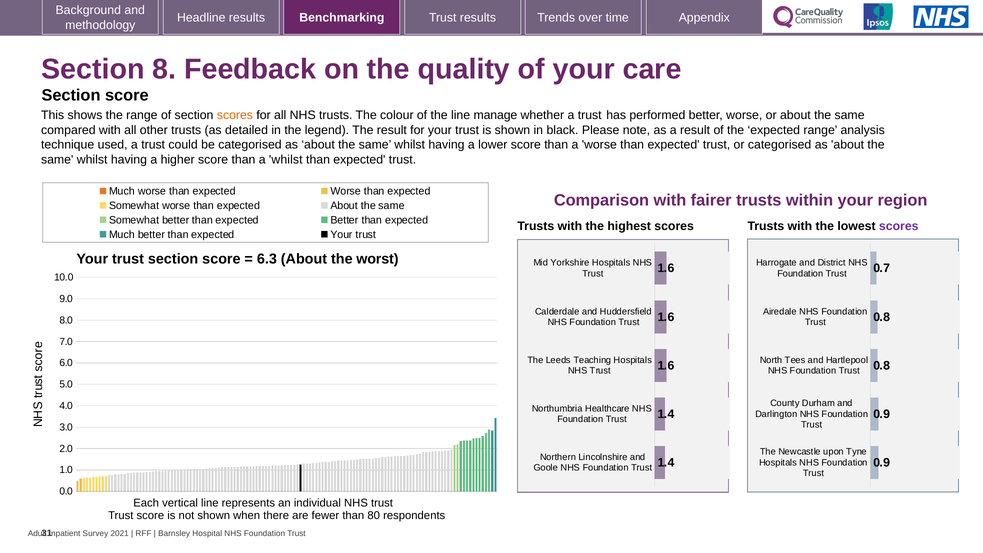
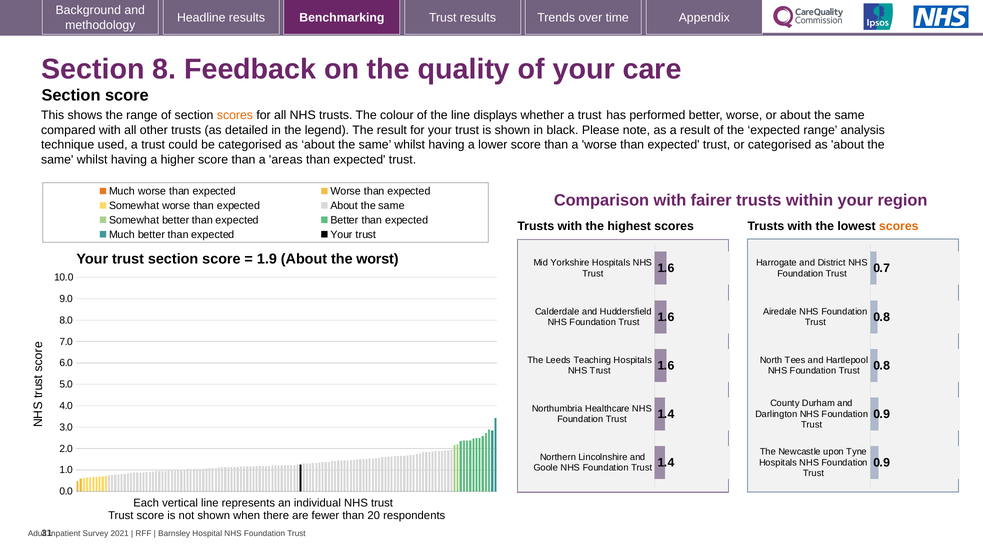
manage: manage -> displays
a whilst: whilst -> areas
scores at (899, 226) colour: purple -> orange
6.3: 6.3 -> 1.9
80: 80 -> 20
